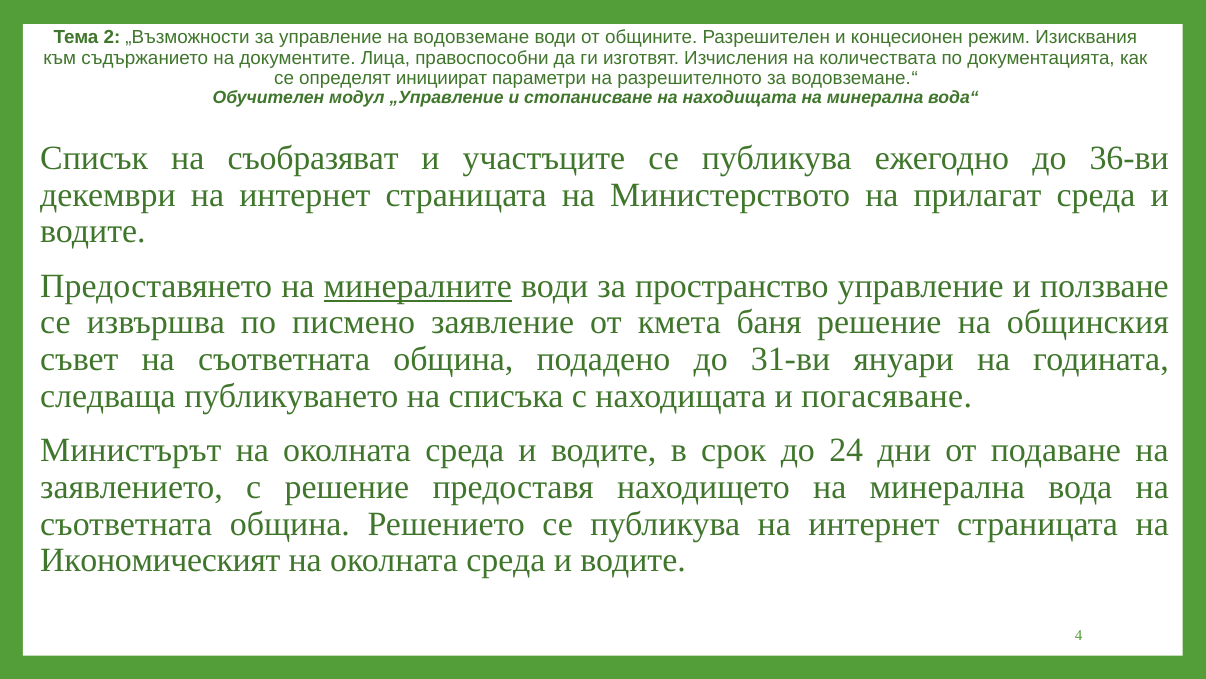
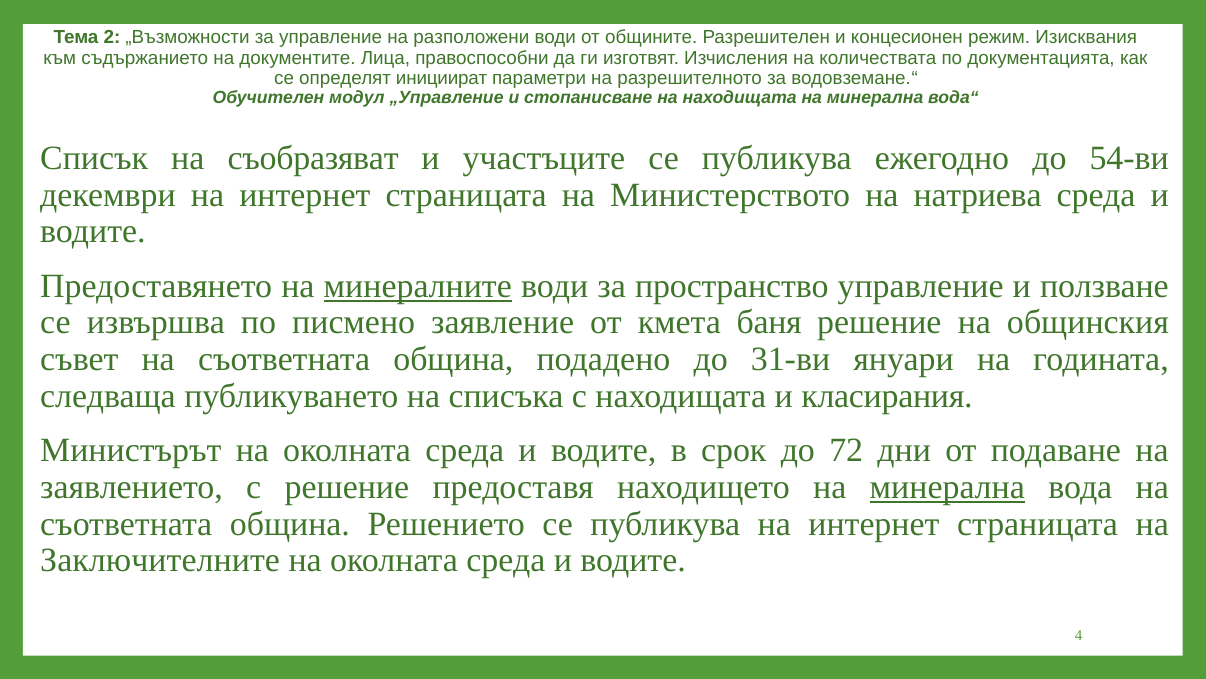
водовземане: водовземане -> разположени
36-ви: 36-ви -> 54-ви
прилагат: прилагат -> натриева
погасяване: погасяване -> класирания
24: 24 -> 72
минерална at (947, 487) underline: none -> present
Икономическият: Икономическият -> Заключителните
